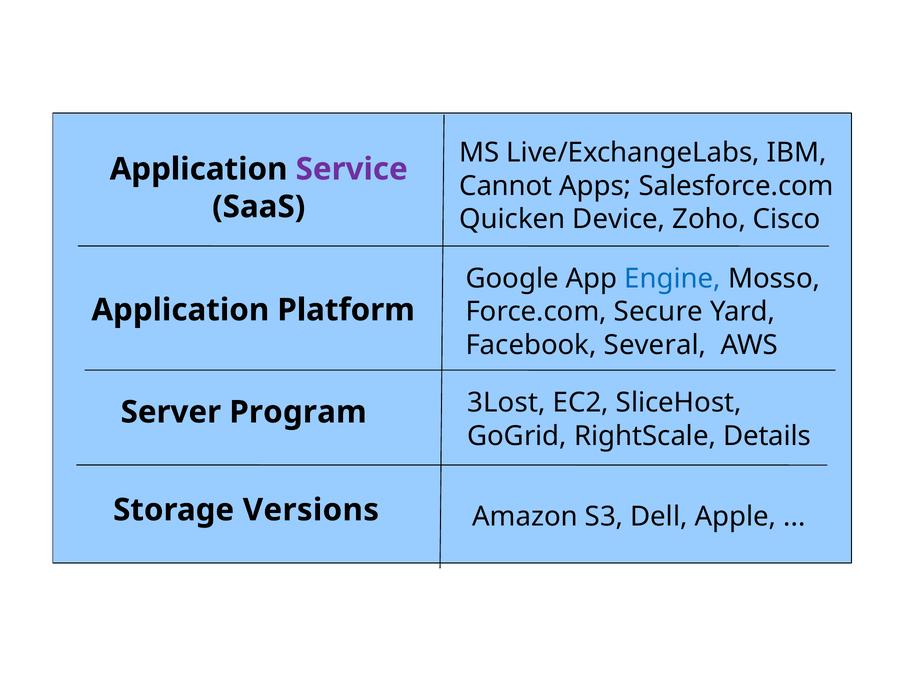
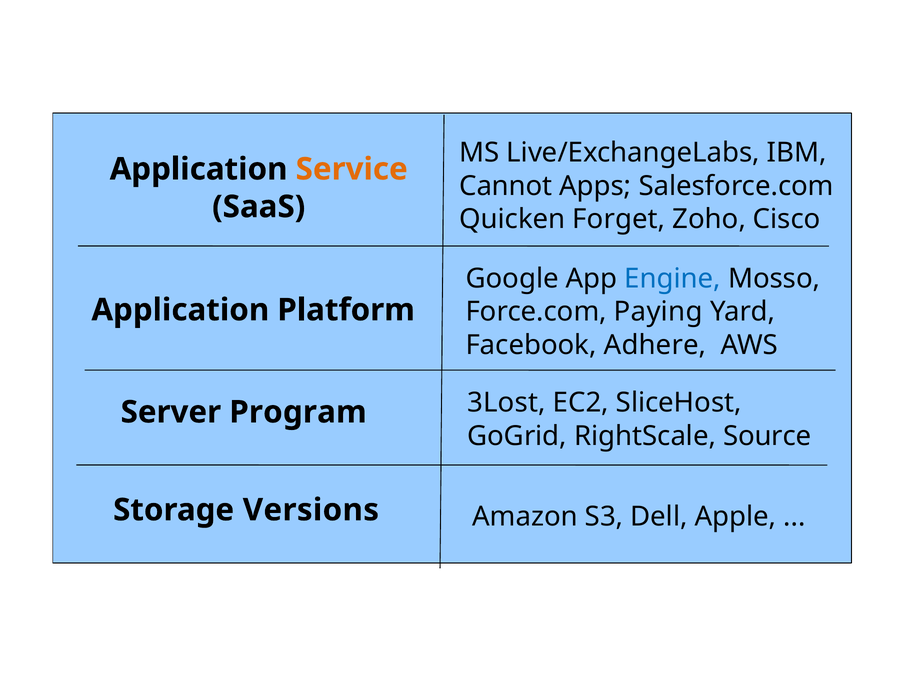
Service colour: purple -> orange
Device: Device -> Forget
Secure: Secure -> Paying
Several: Several -> Adhere
Details: Details -> Source
